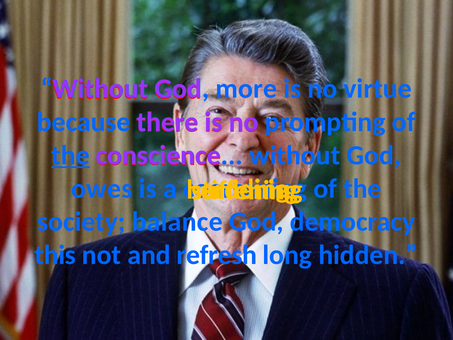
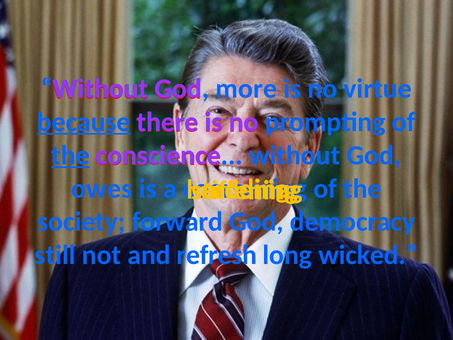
because underline: none -> present
balance: balance -> forward
this: this -> still
hidden: hidden -> wicked
